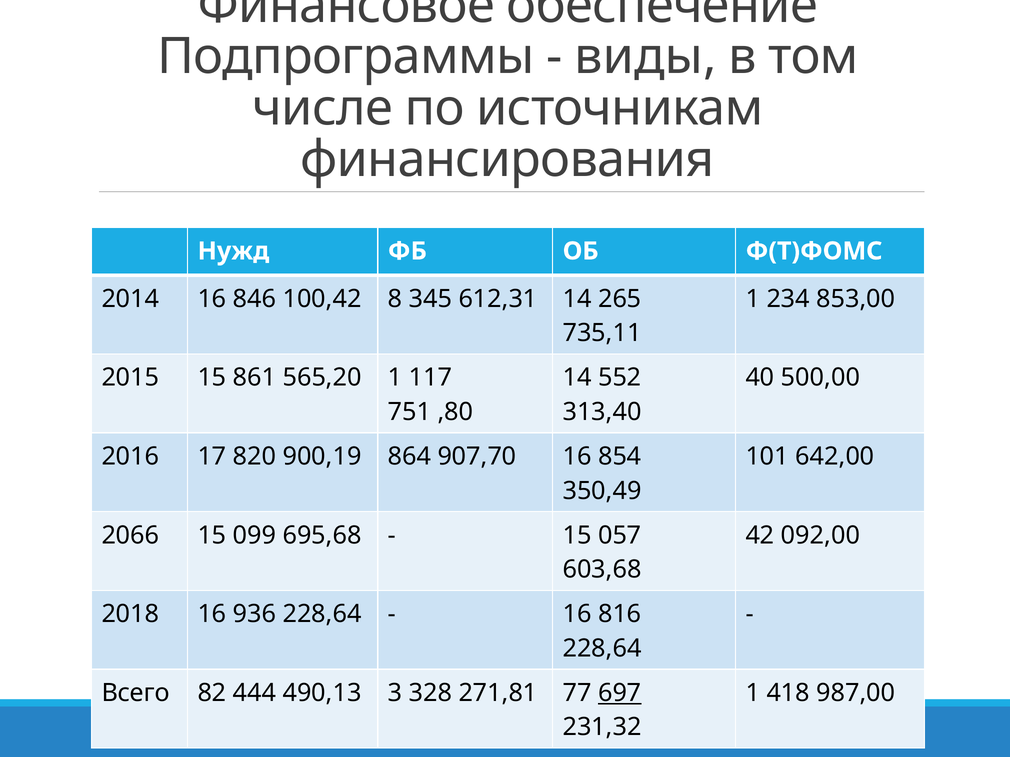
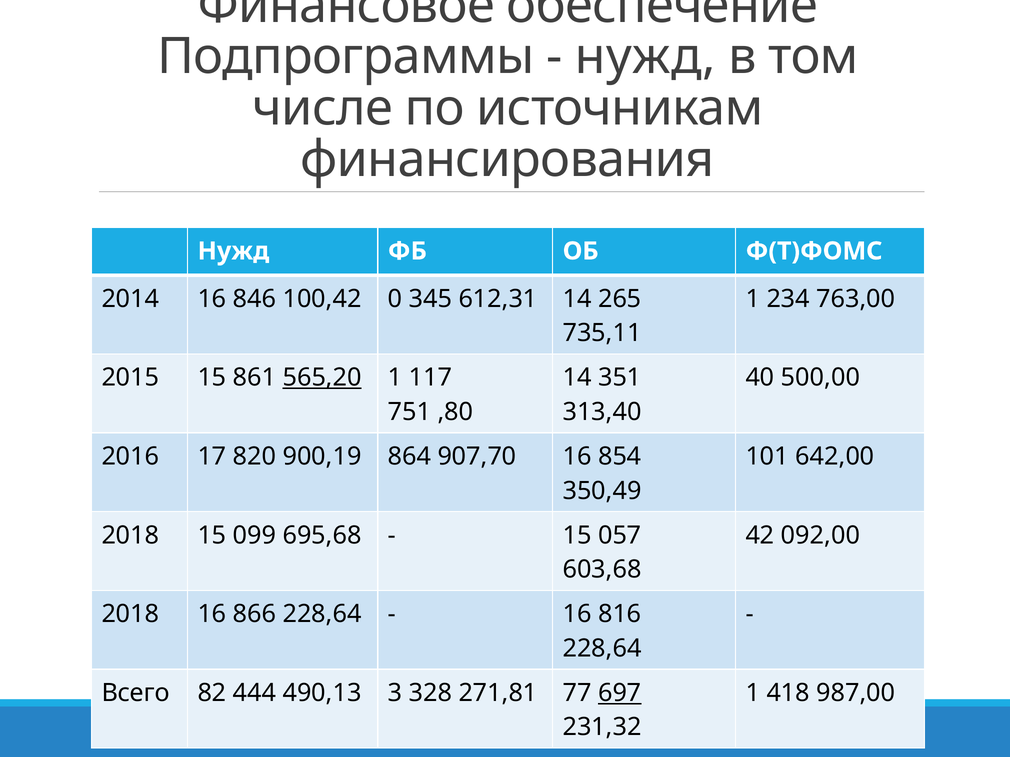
виды at (645, 57): виды -> нужд
8: 8 -> 0
853,00: 853,00 -> 763,00
565,20 underline: none -> present
552: 552 -> 351
2066 at (130, 536): 2066 -> 2018
936: 936 -> 866
